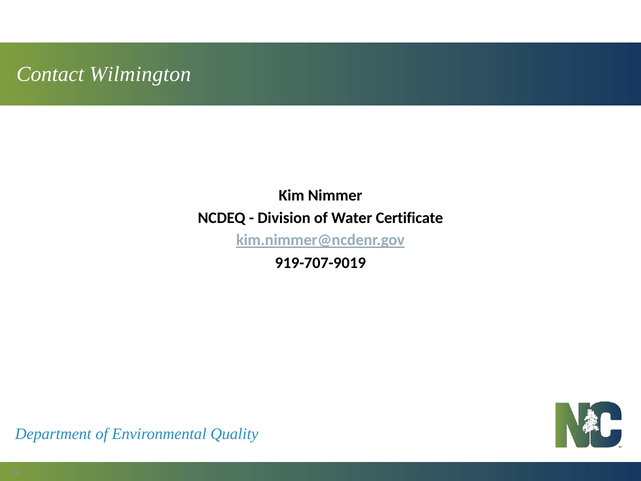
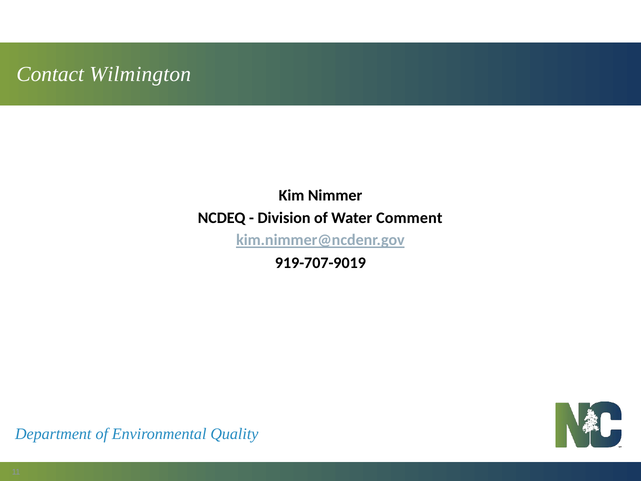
Certificate: Certificate -> Comment
